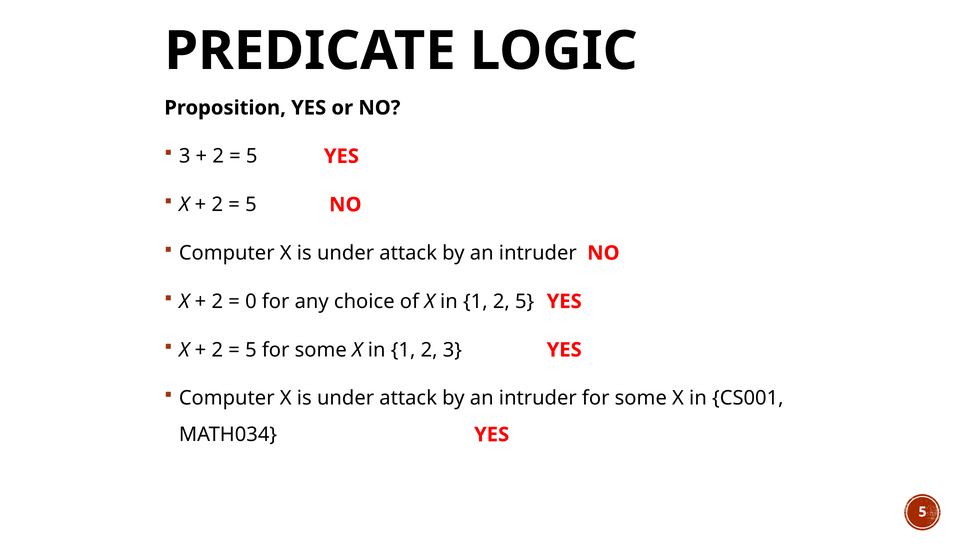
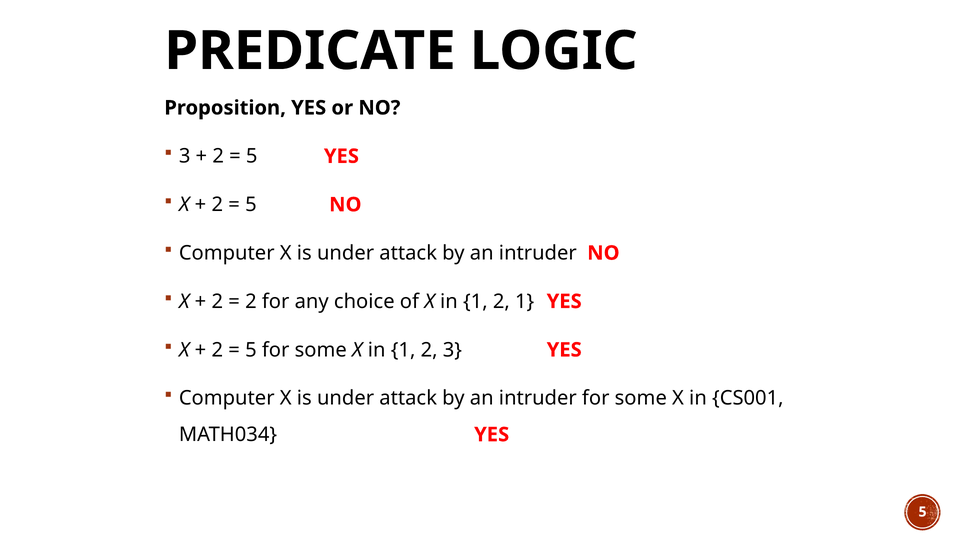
0 at (251, 301): 0 -> 2
2 5: 5 -> 1
